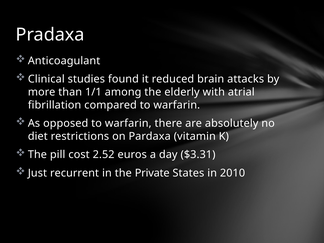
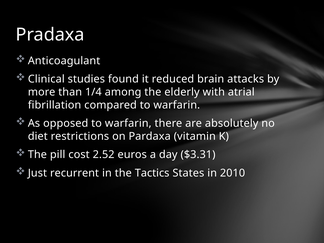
1/1: 1/1 -> 1/4
Private: Private -> Tactics
